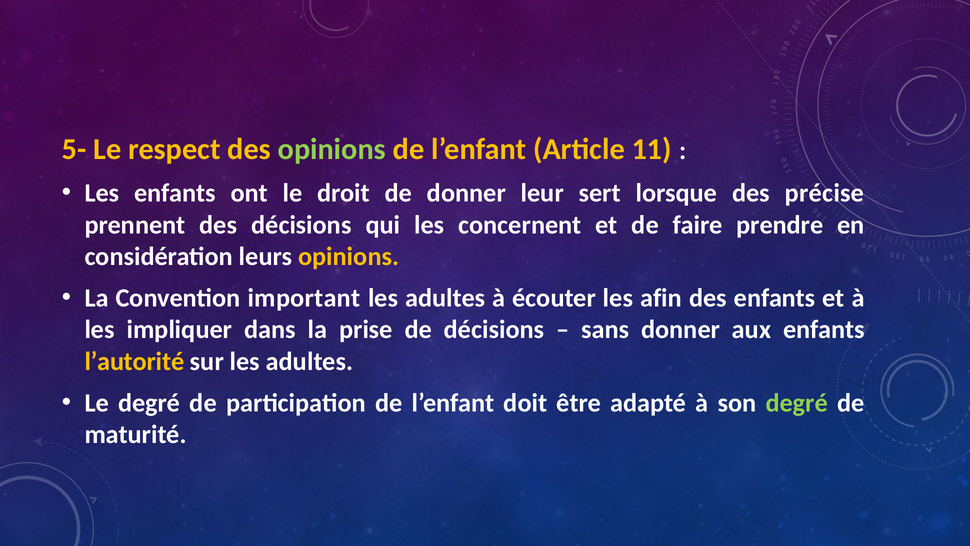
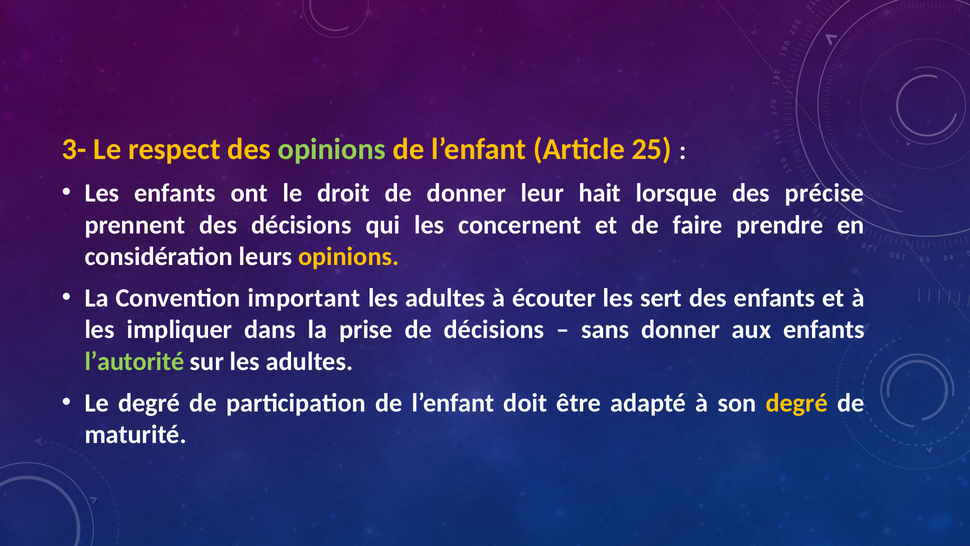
5-: 5- -> 3-
11: 11 -> 25
sert: sert -> hait
afin: afin -> sert
l’autorité colour: yellow -> light green
degré at (797, 403) colour: light green -> yellow
